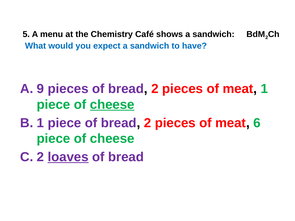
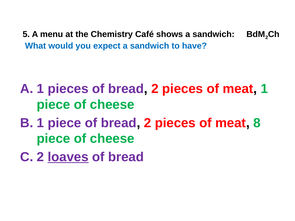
A 9: 9 -> 1
cheese at (112, 105) underline: present -> none
6: 6 -> 8
